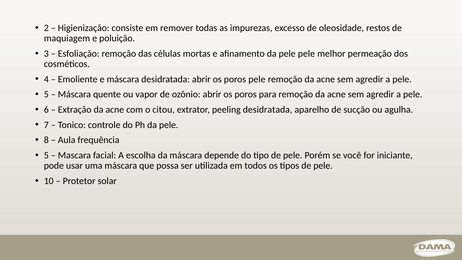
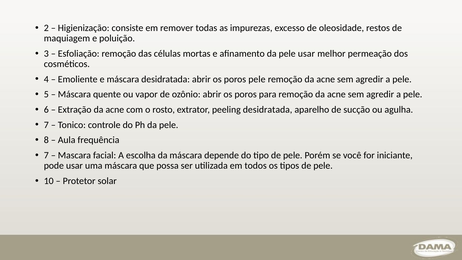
pele pele: pele -> usar
citou: citou -> rosto
5 at (46, 155): 5 -> 7
